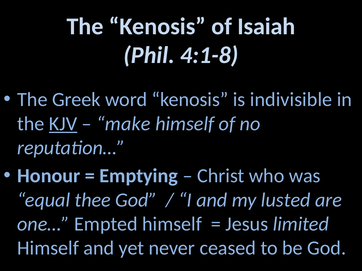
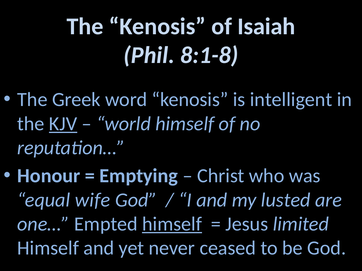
4:1-8: 4:1-8 -> 8:1-8
indivisible: indivisible -> intelligent
make: make -> world
thee: thee -> wife
himself at (172, 224) underline: none -> present
